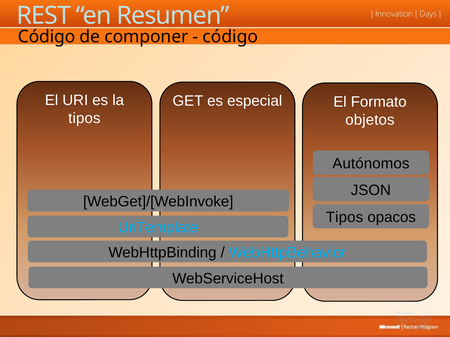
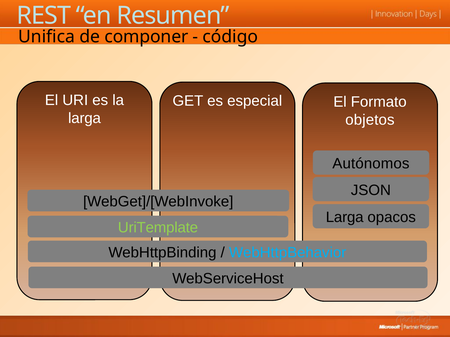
Código at (47, 37): Código -> Unifica
tipos at (84, 118): tipos -> larga
Tipos at (345, 218): Tipos -> Larga
UriTemplate colour: light blue -> light green
